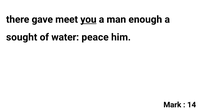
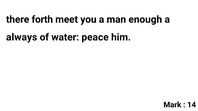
gave: gave -> forth
you underline: present -> none
sought: sought -> always
